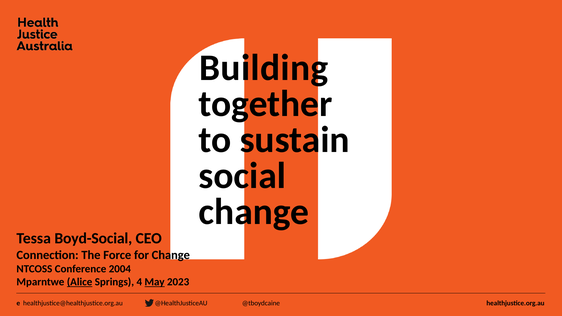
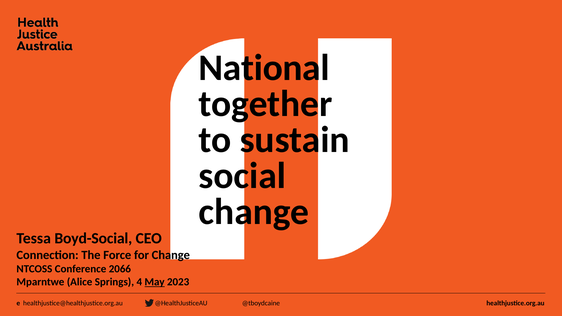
Building: Building -> National
2004: 2004 -> 2066
Alice underline: present -> none
